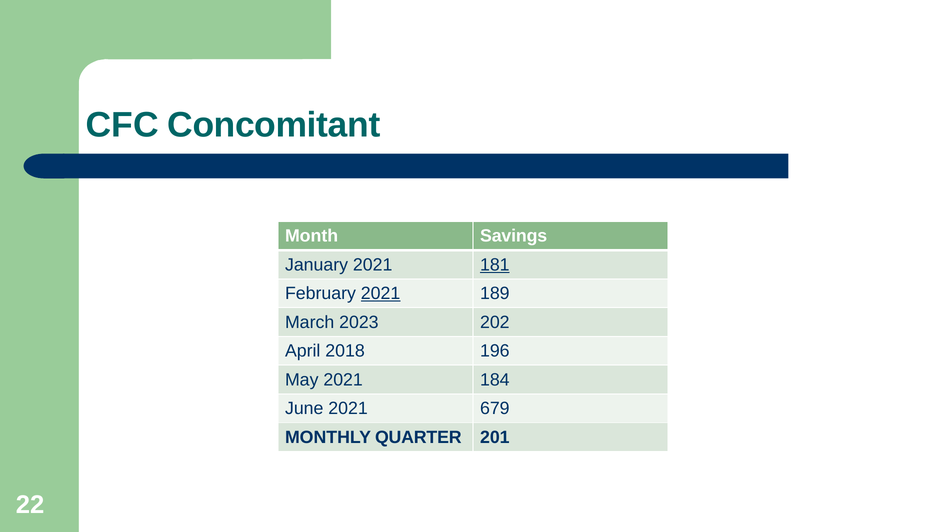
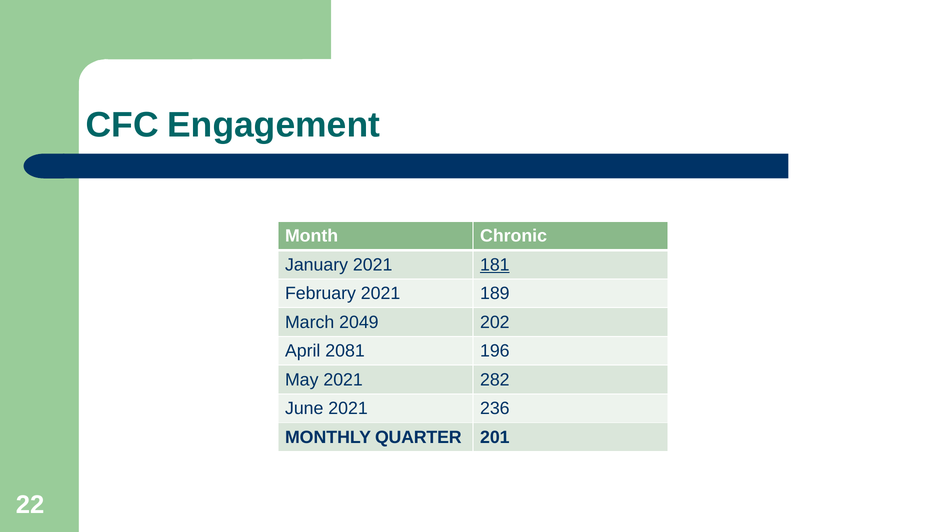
Concomitant: Concomitant -> Engagement
Savings: Savings -> Chronic
2021 at (381, 294) underline: present -> none
2023: 2023 -> 2049
2018: 2018 -> 2081
184: 184 -> 282
679: 679 -> 236
